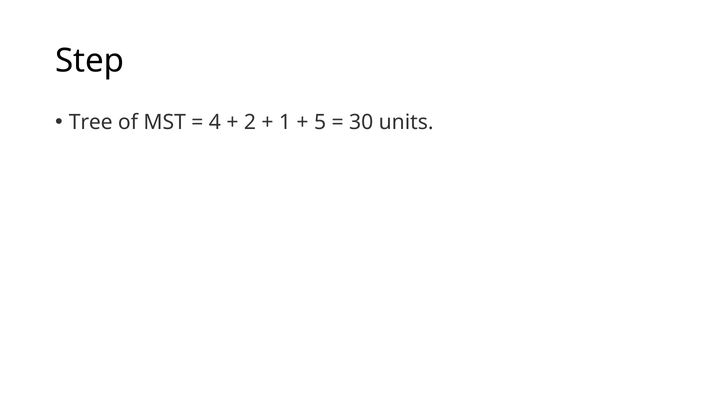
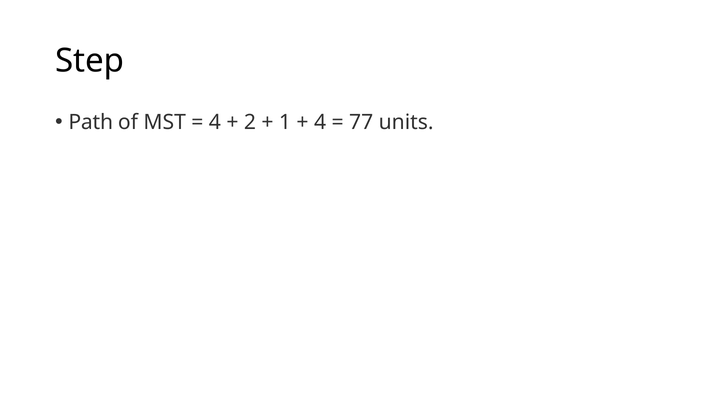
Tree: Tree -> Path
5 at (320, 122): 5 -> 4
30: 30 -> 77
